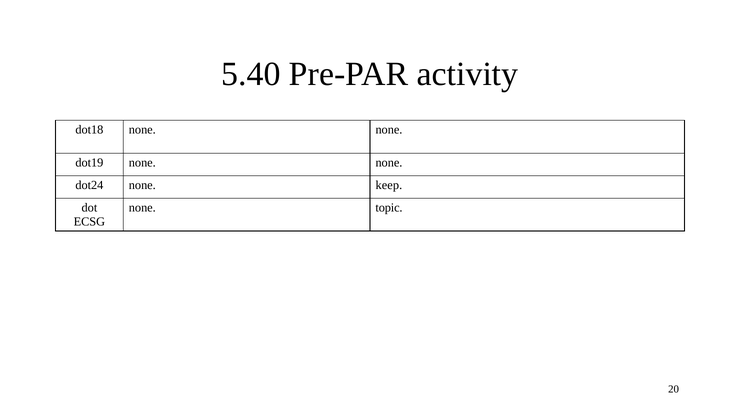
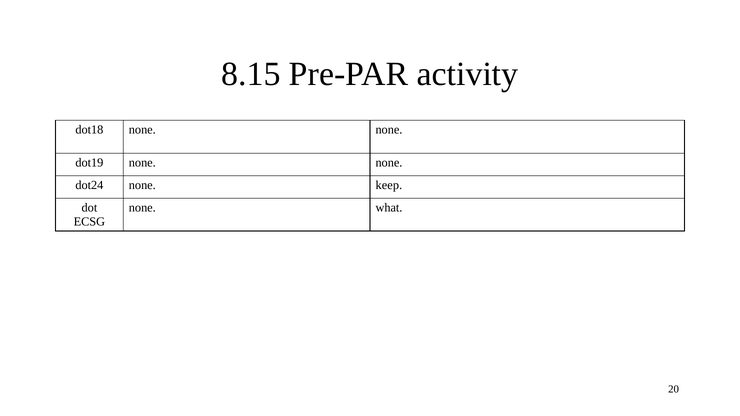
5.40: 5.40 -> 8.15
topic: topic -> what
